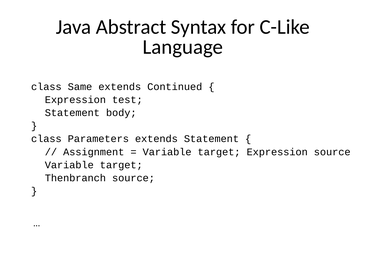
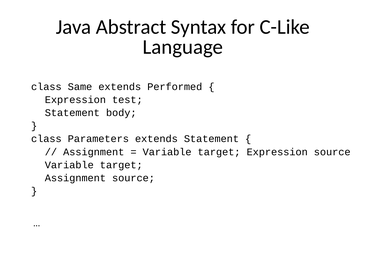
Continued: Continued -> Performed
Thenbranch at (75, 178): Thenbranch -> Assignment
